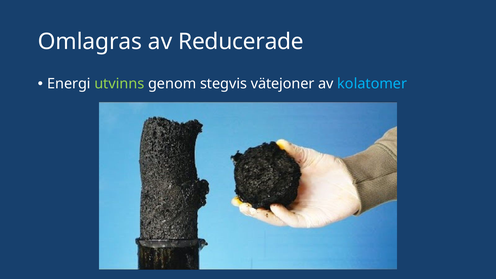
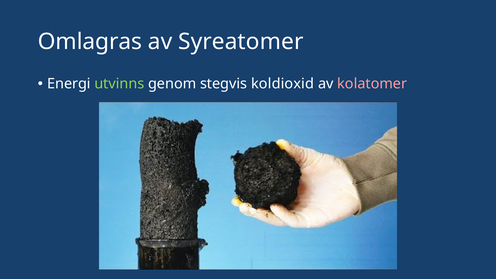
Reducerade: Reducerade -> Syreatomer
vätejoner: vätejoner -> koldioxid
kolatomer colour: light blue -> pink
